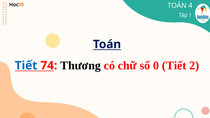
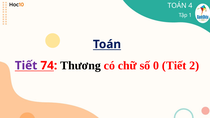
Tiết at (26, 66) colour: blue -> purple
